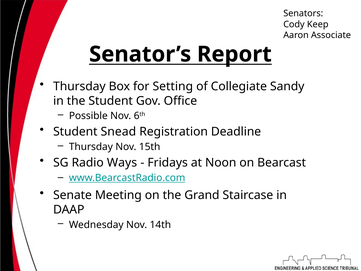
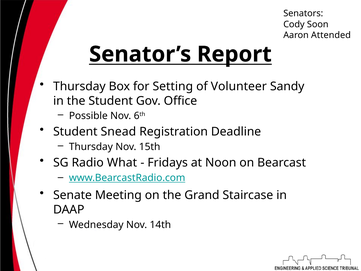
Keep: Keep -> Soon
Associate: Associate -> Attended
Collegiate: Collegiate -> Volunteer
Ways: Ways -> What
